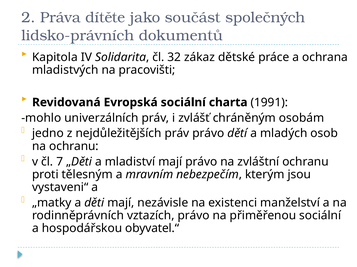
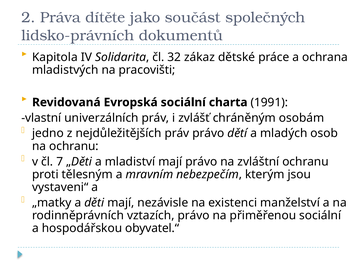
mohlo: mohlo -> vlastní
